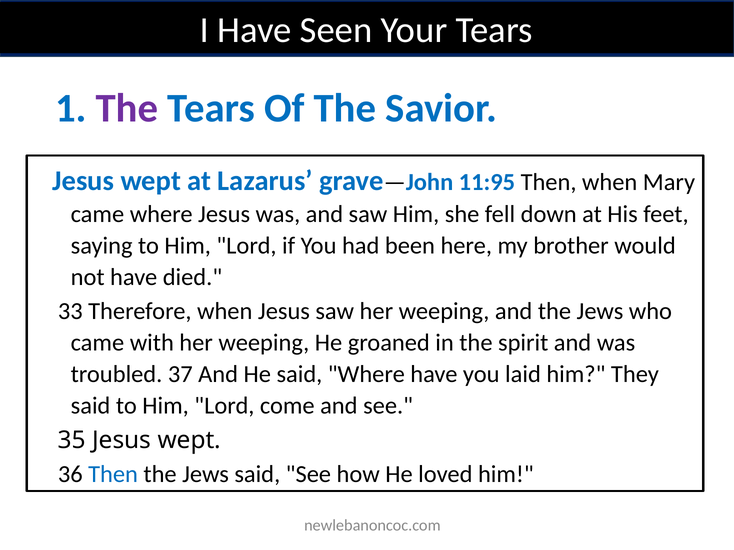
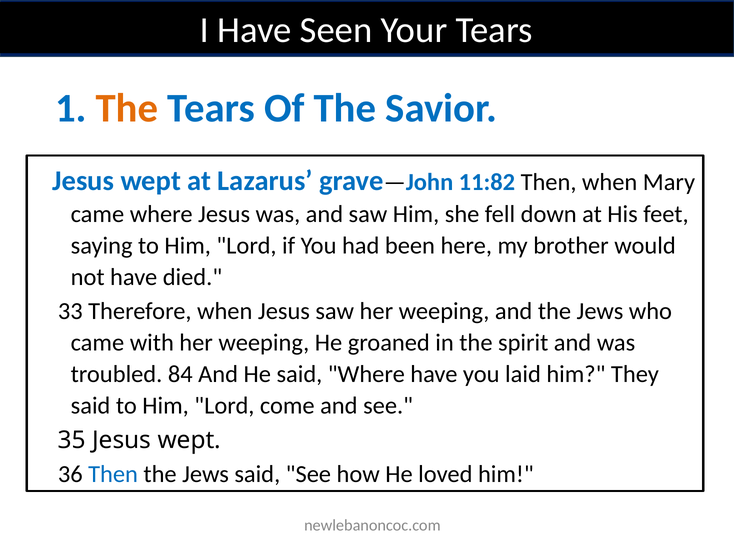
The at (127, 108) colour: purple -> orange
11:95: 11:95 -> 11:82
37: 37 -> 84
